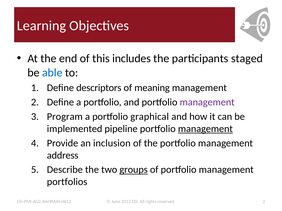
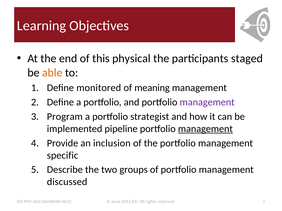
includes: includes -> physical
able colour: blue -> orange
descriptors: descriptors -> monitored
graphical: graphical -> strategist
address: address -> specific
groups underline: present -> none
portfolios: portfolios -> discussed
